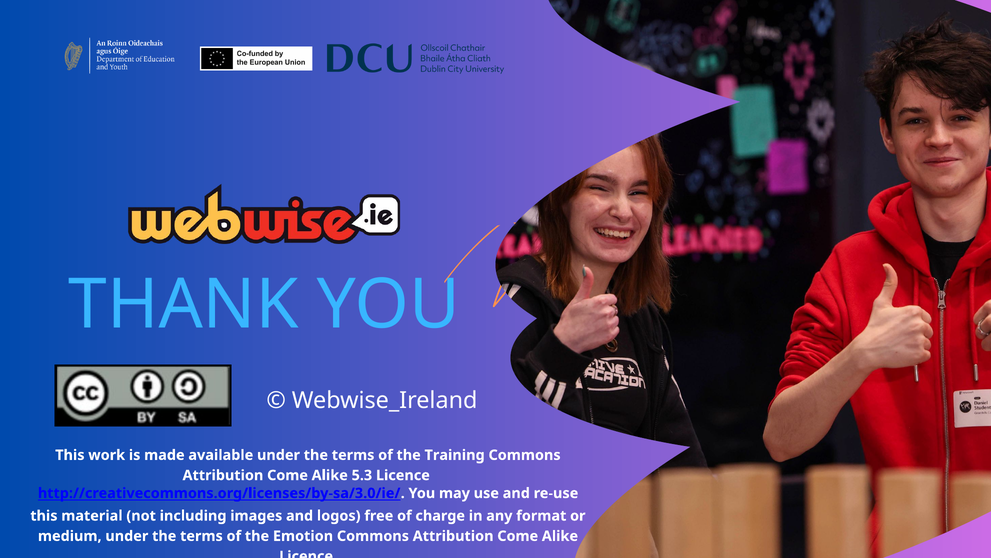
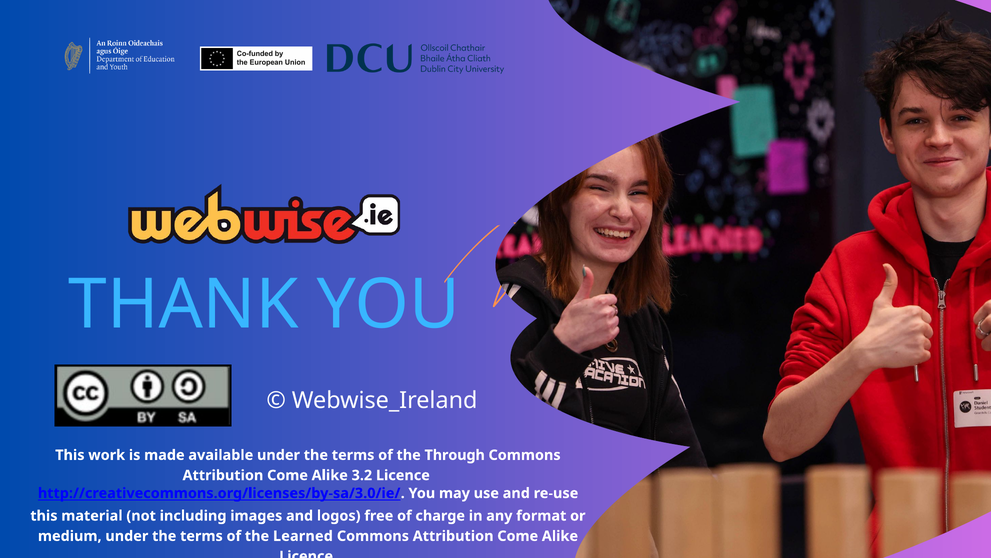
Training: Training -> Through
5.3: 5.3 -> 3.2
Emotion: Emotion -> Learned
